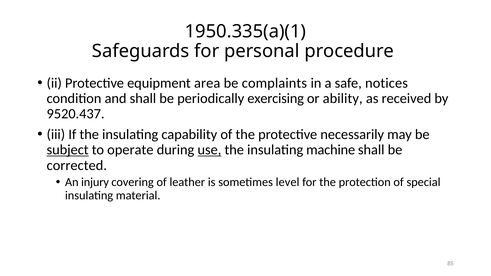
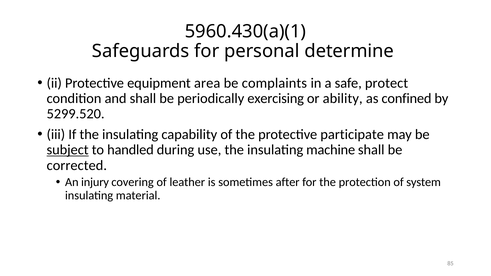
1950.335(a)(1: 1950.335(a)(1 -> 5960.430(a)(1
procedure: procedure -> determine
notices: notices -> protect
received: received -> confined
9520.437: 9520.437 -> 5299.520
necessarily: necessarily -> participate
operate: operate -> handled
use underline: present -> none
level: level -> after
special: special -> system
